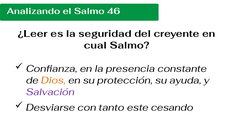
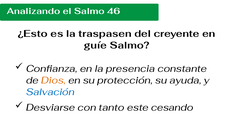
¿Leer: ¿Leer -> ¿Esto
seguridad: seguridad -> traspasen
cual: cual -> guíe
Salvación colour: purple -> blue
